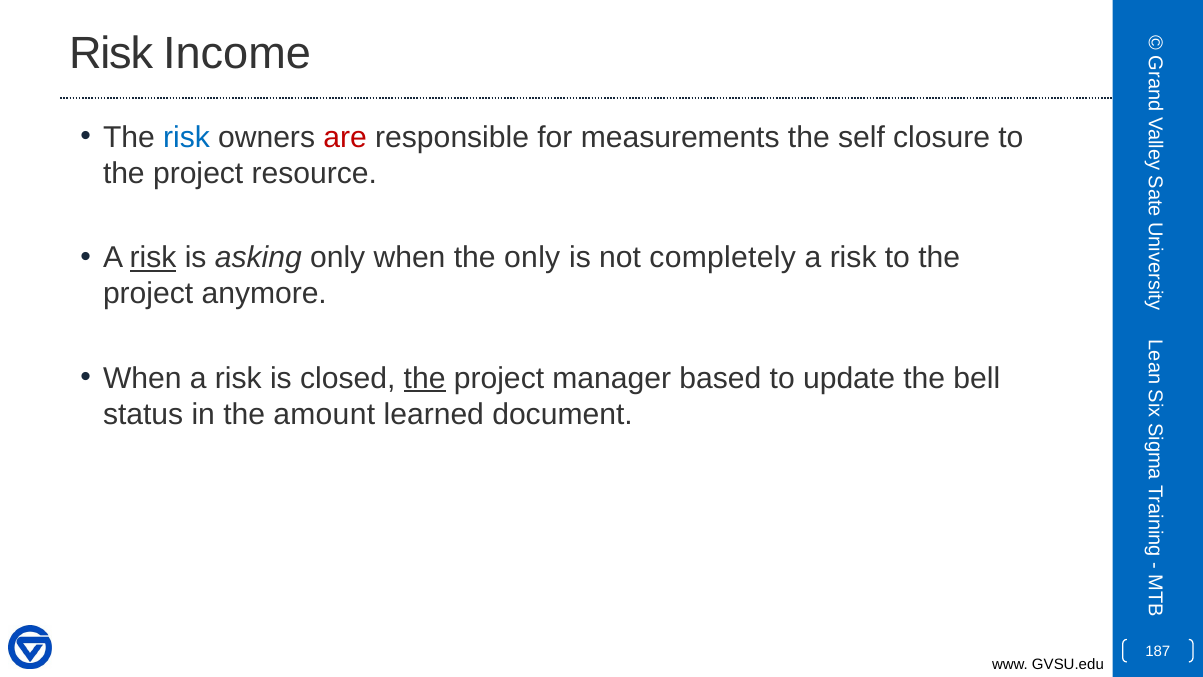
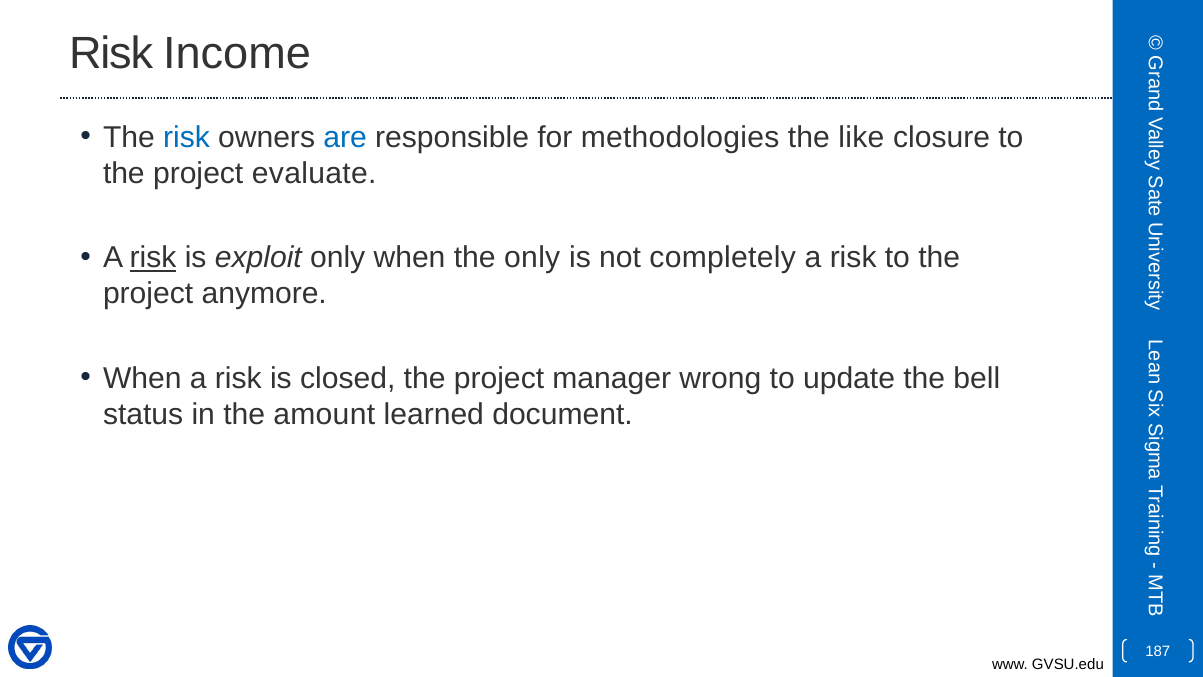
are colour: red -> blue
measurements: measurements -> methodologies
self: self -> like
resource: resource -> evaluate
asking: asking -> exploit
the at (425, 378) underline: present -> none
based: based -> wrong
